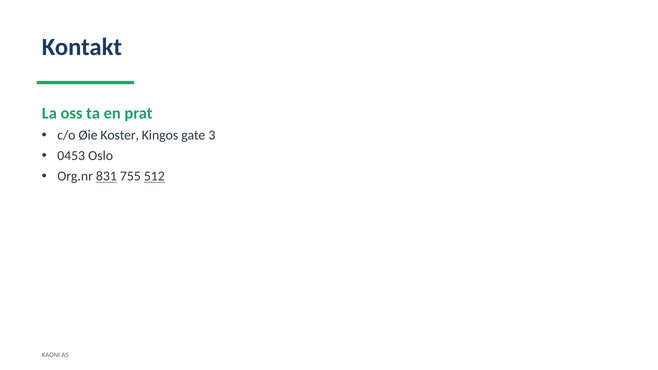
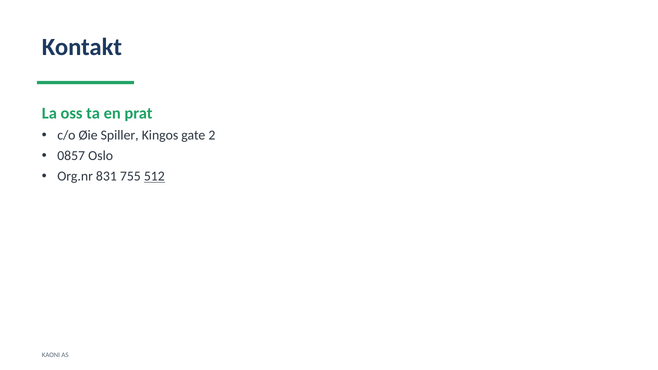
Koster: Koster -> Spiller
3: 3 -> 2
0453: 0453 -> 0857
831 underline: present -> none
